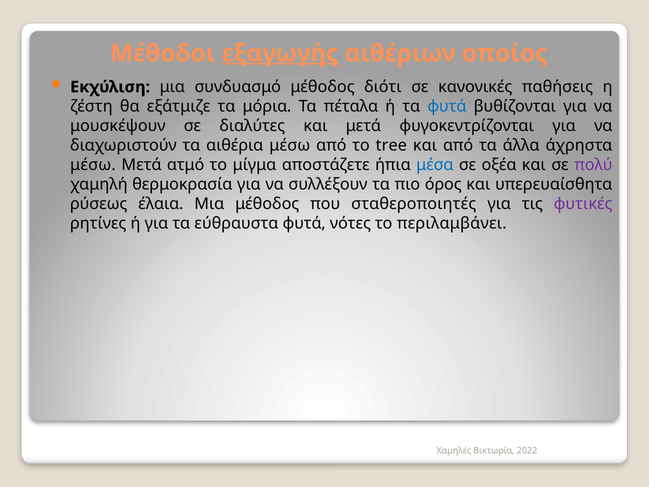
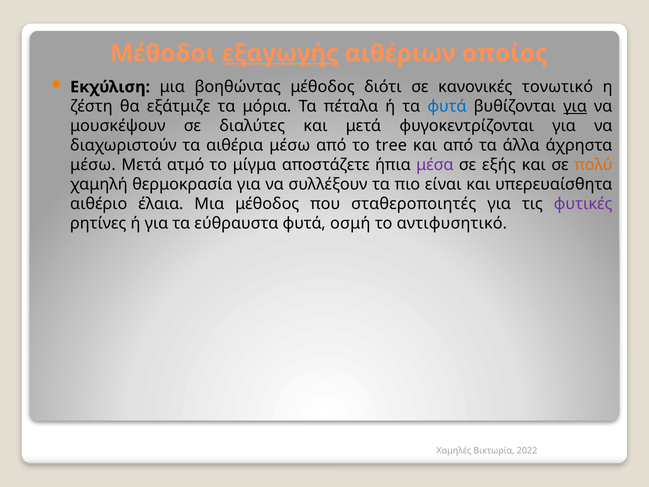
συνδυασμό: συνδυασμό -> βοηθώντας
παθήσεις: παθήσεις -> τονωτικό
για at (575, 106) underline: none -> present
μέσα colour: blue -> purple
οξέα: οξέα -> εξής
πολύ colour: purple -> orange
όρος: όρος -> είναι
ρύσεως: ρύσεως -> αιθέριο
νότες: νότες -> οσμή
περιλαμβάνει: περιλαμβάνει -> αντιφυσητικό
